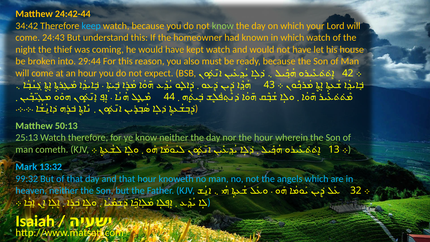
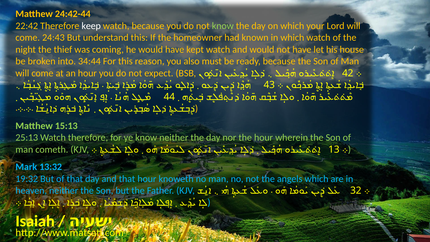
34:42: 34:42 -> 22:42
keep colour: light blue -> white
29:44: 29:44 -> 34:44
50:13: 50:13 -> 15:13
99:32: 99:32 -> 19:32
